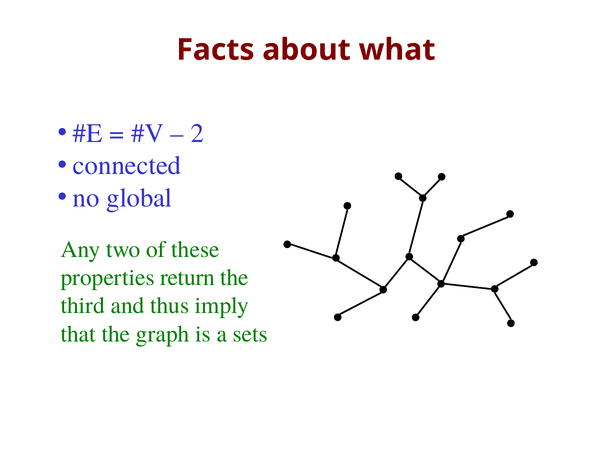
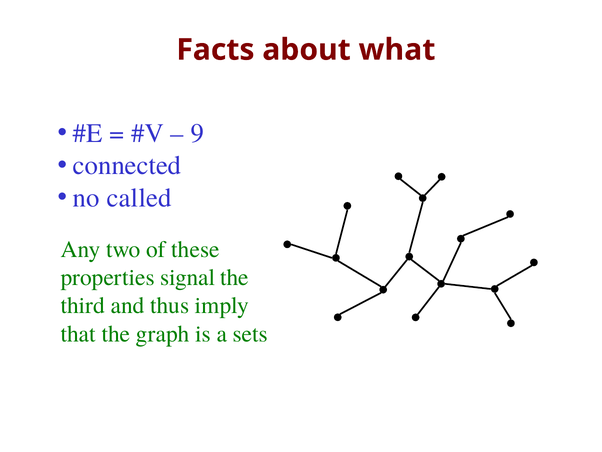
2: 2 -> 9
global: global -> called
return: return -> signal
